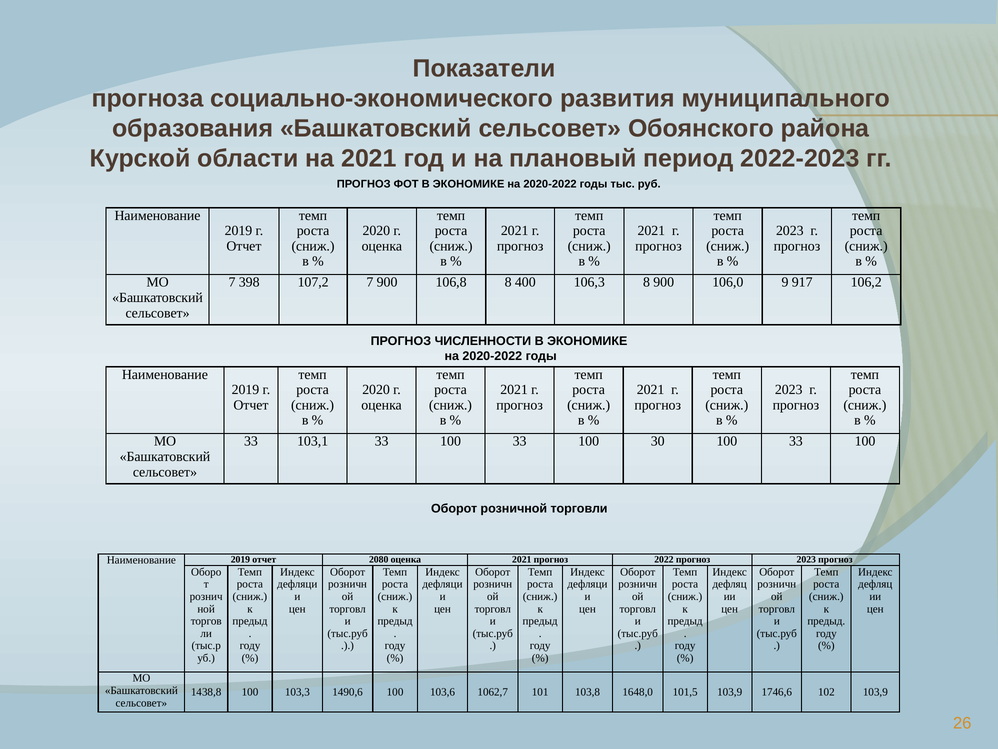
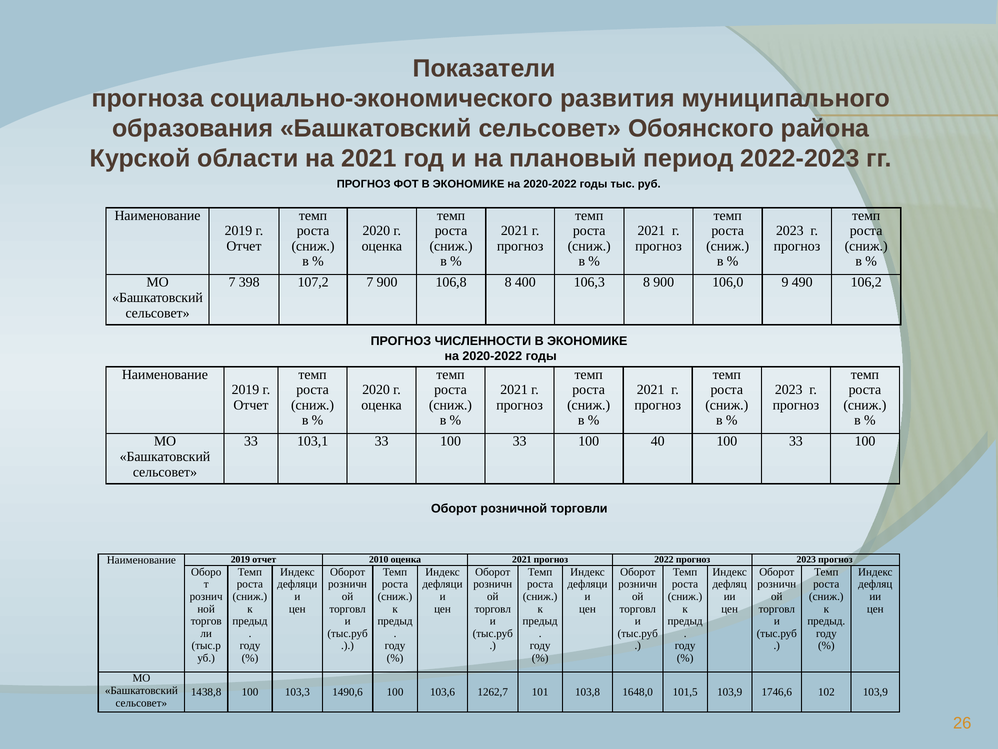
917: 917 -> 490
30: 30 -> 40
2080: 2080 -> 2010
1062,7: 1062,7 -> 1262,7
